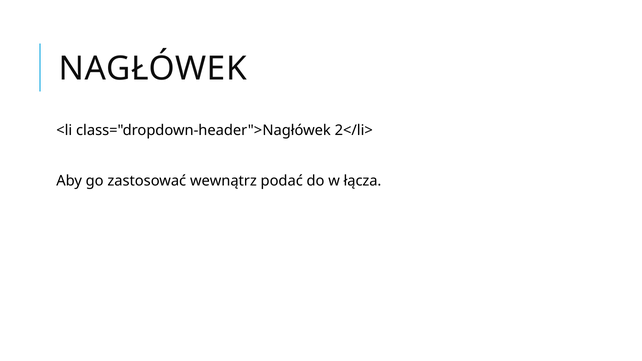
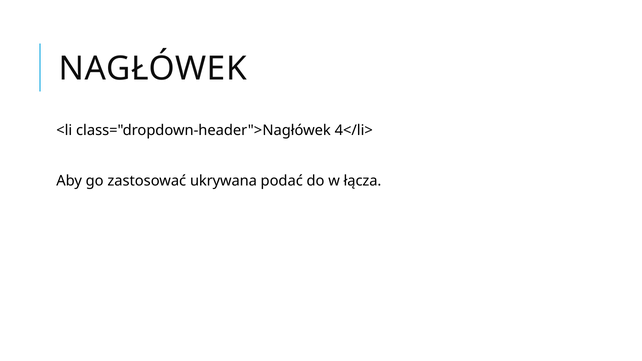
2</li>: 2</li> -> 4</li>
wewnątrz: wewnątrz -> ukrywana
